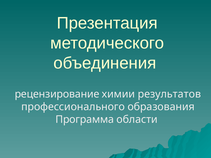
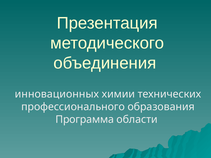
рецензирование: рецензирование -> инновационных
результатов: результатов -> технических
